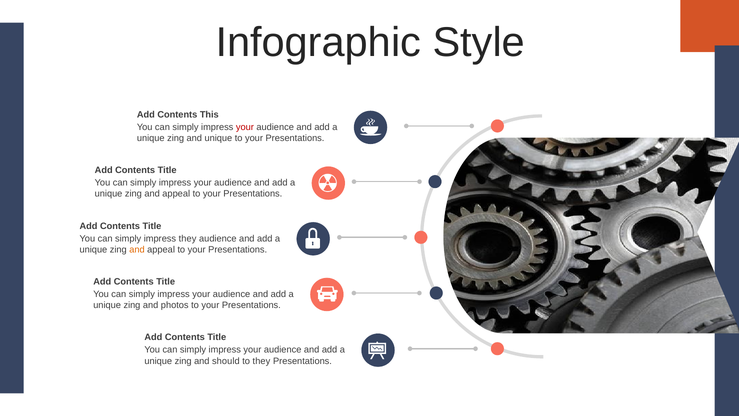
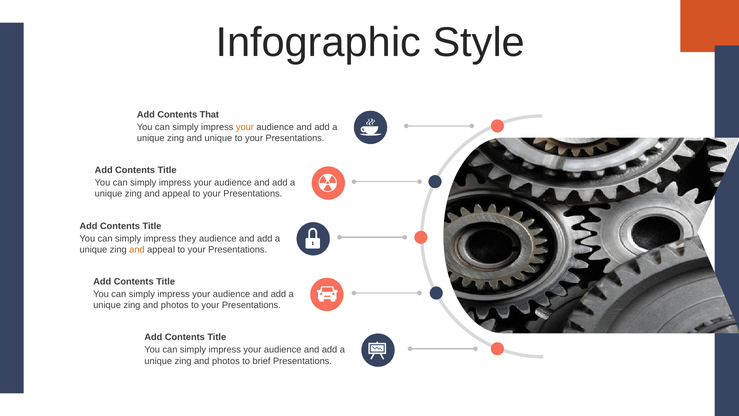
This: This -> That
your at (245, 127) colour: red -> orange
should at (226, 361): should -> photos
to they: they -> brief
